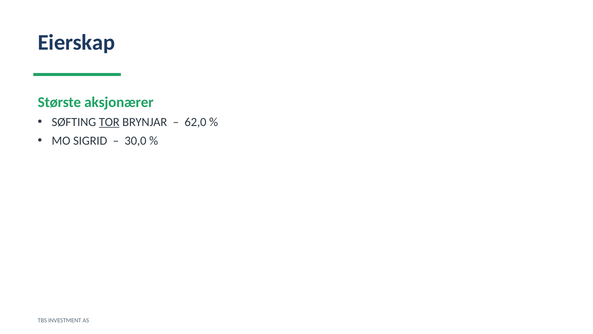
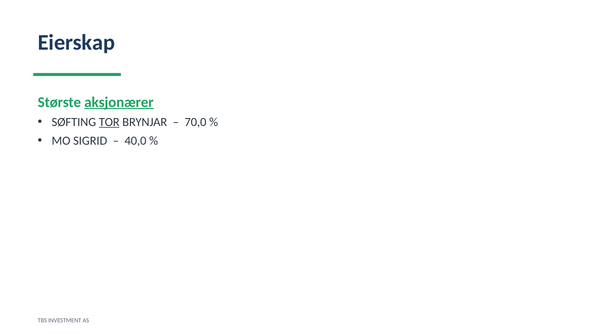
aksjonærer underline: none -> present
62,0: 62,0 -> 70,0
30,0: 30,0 -> 40,0
